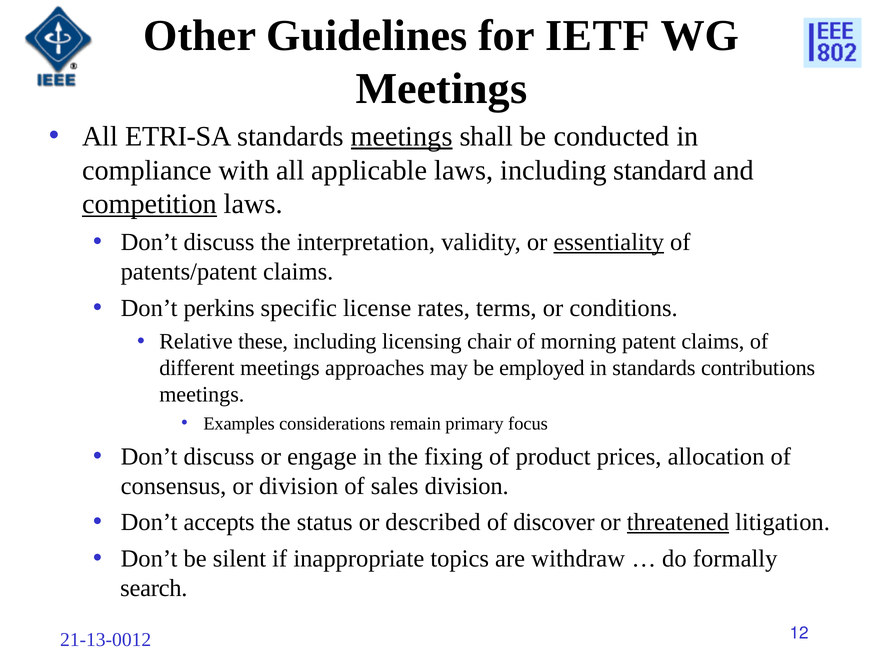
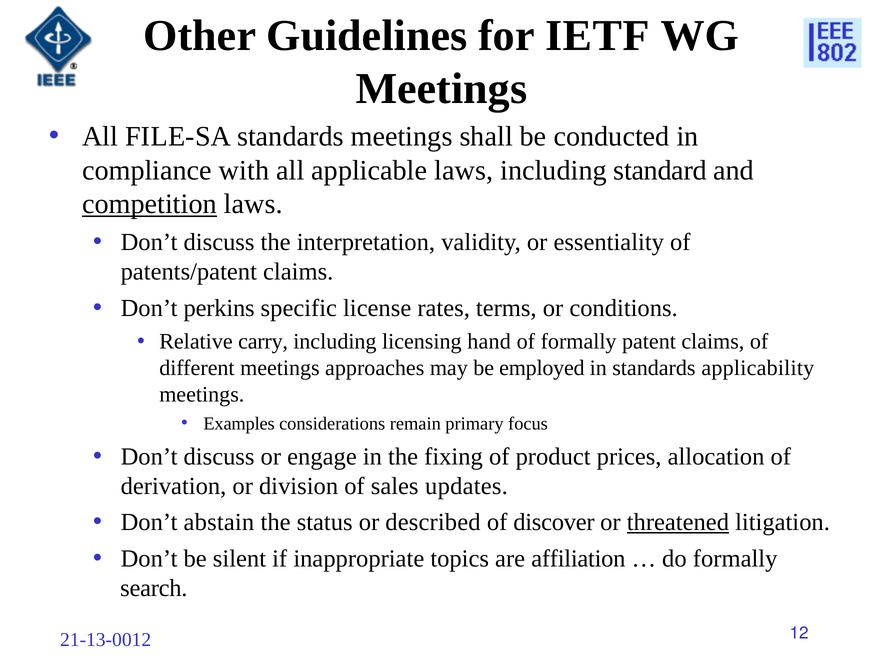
ETRI-SA: ETRI-SA -> FILE-SA
meetings at (402, 136) underline: present -> none
essentiality underline: present -> none
these: these -> carry
chair: chair -> hand
of morning: morning -> formally
contributions: contributions -> applicability
consensus: consensus -> derivation
sales division: division -> updates
accepts: accepts -> abstain
withdraw: withdraw -> affiliation
